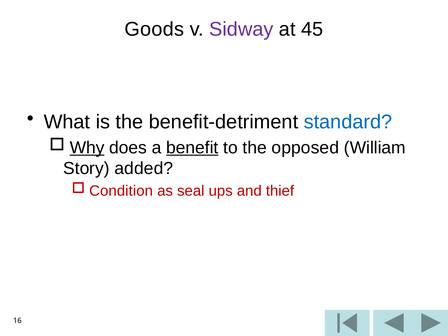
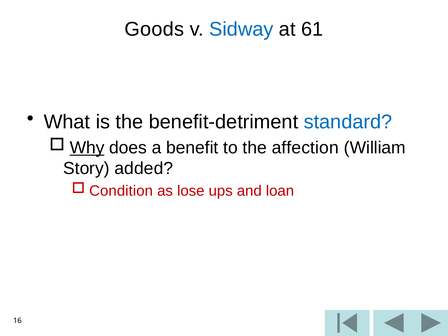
Sidway colour: purple -> blue
45: 45 -> 61
benefit underline: present -> none
opposed: opposed -> affection
seal: seal -> lose
thief: thief -> loan
